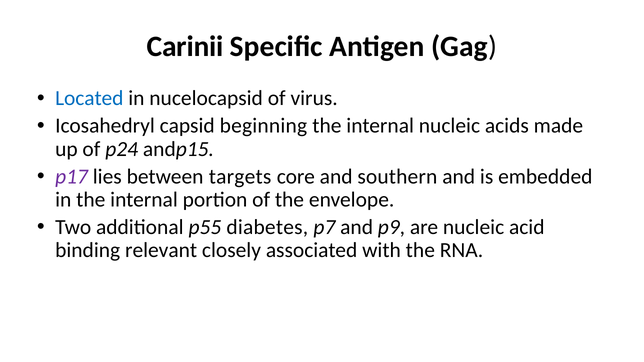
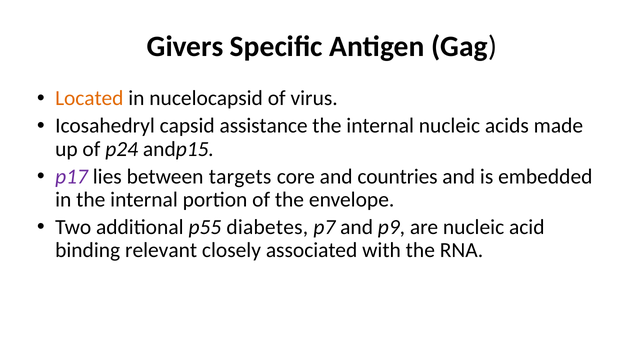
Carinii: Carinii -> Givers
Located colour: blue -> orange
beginning: beginning -> assistance
southern: southern -> countries
